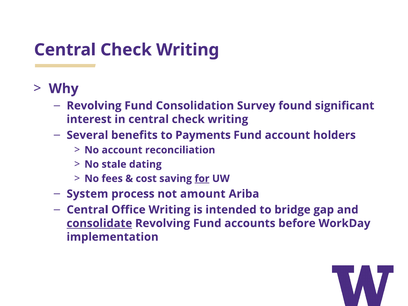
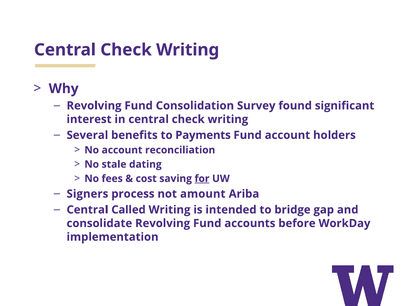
System: System -> Signers
Office: Office -> Called
consolidate underline: present -> none
